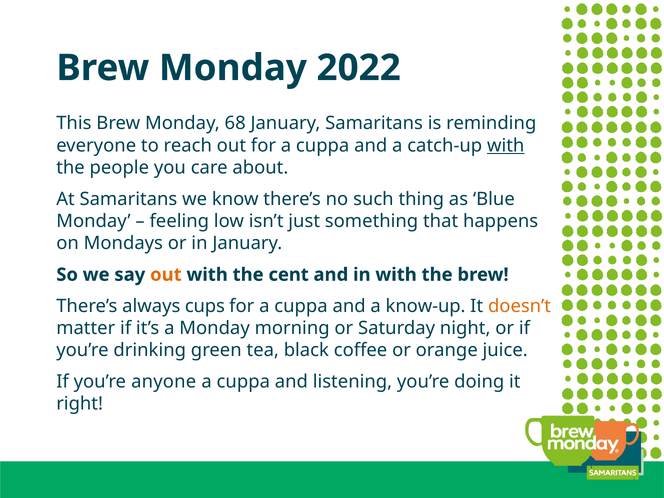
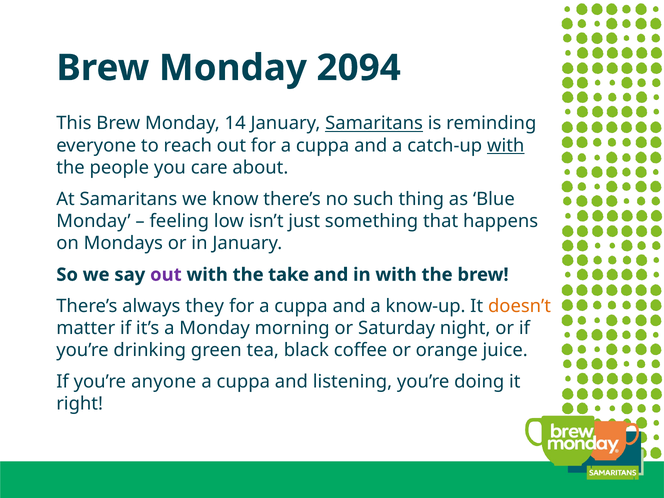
2022: 2022 -> 2094
68: 68 -> 14
Samaritans at (374, 123) underline: none -> present
out at (166, 275) colour: orange -> purple
cent: cent -> take
cups: cups -> they
